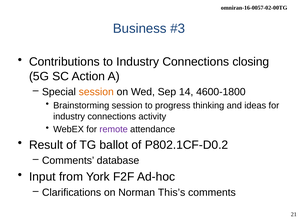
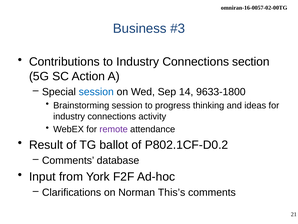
closing: closing -> section
session at (96, 92) colour: orange -> blue
4600-1800: 4600-1800 -> 9633-1800
